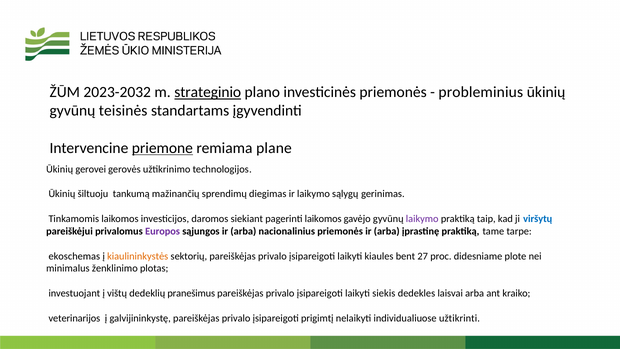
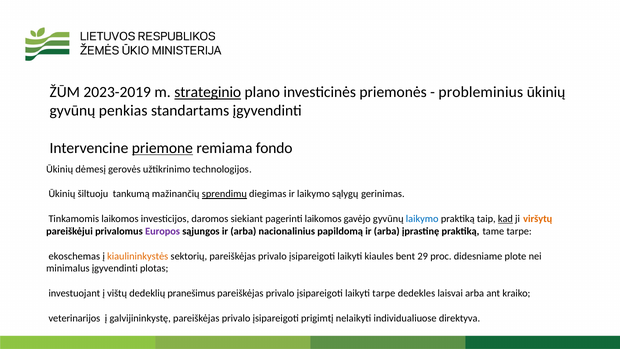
2023-2032: 2023-2032 -> 2023-2019
teisinės: teisinės -> penkias
plane: plane -> fondo
gerovei: gerovei -> dėmesį
sprendimų underline: none -> present
laikymo at (422, 219) colour: purple -> blue
kad underline: none -> present
viršytų colour: blue -> orange
nacionalinius priemonės: priemonės -> papildomą
27: 27 -> 29
minimalus ženklinimo: ženklinimo -> įgyvendinti
laikyti siekis: siekis -> tarpe
užtikrinti: užtikrinti -> direktyva
